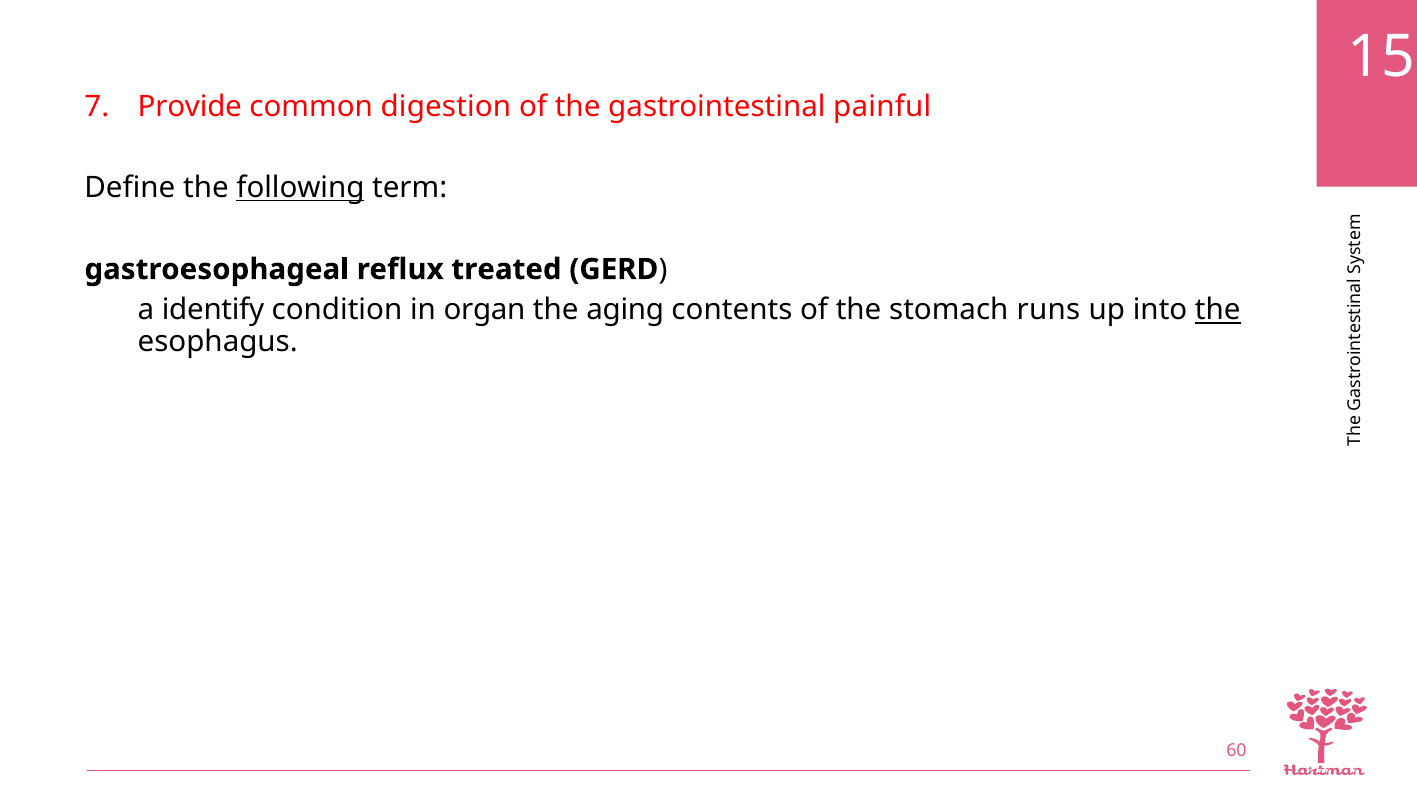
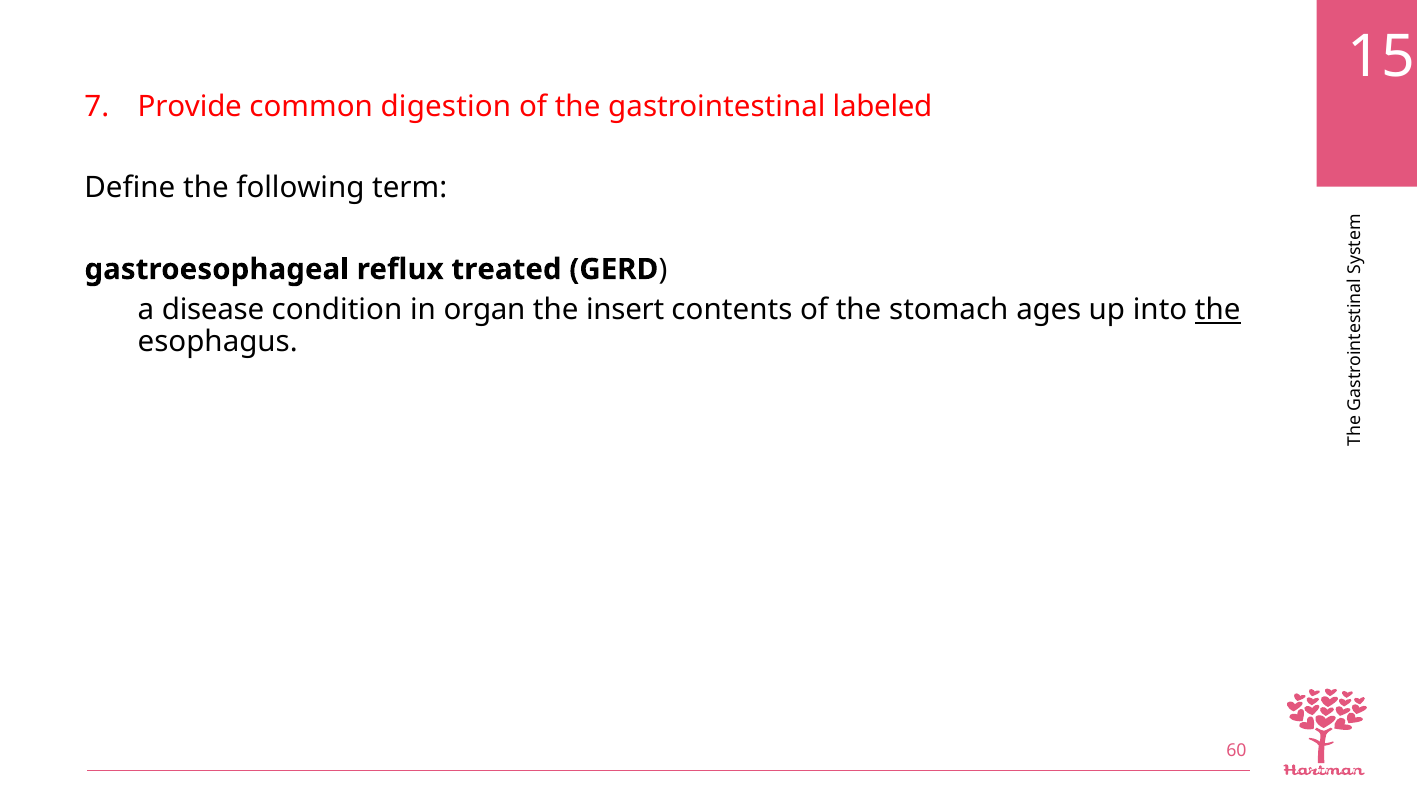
painful: painful -> labeled
following underline: present -> none
identify: identify -> disease
aging: aging -> insert
runs: runs -> ages
